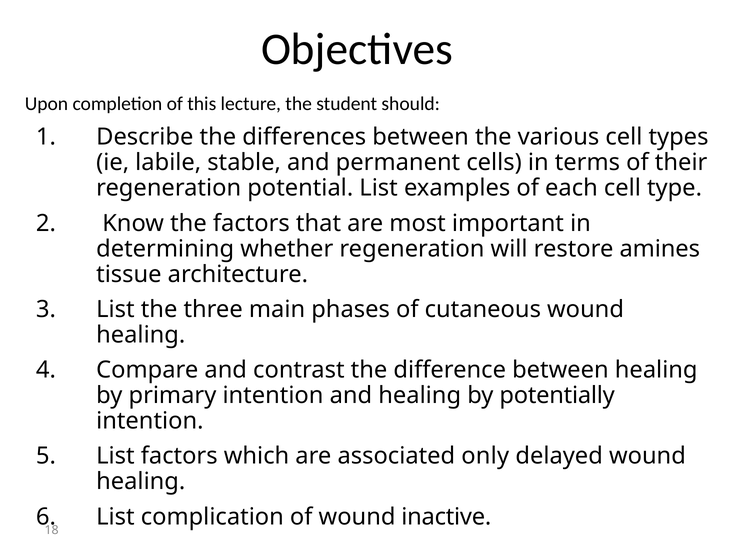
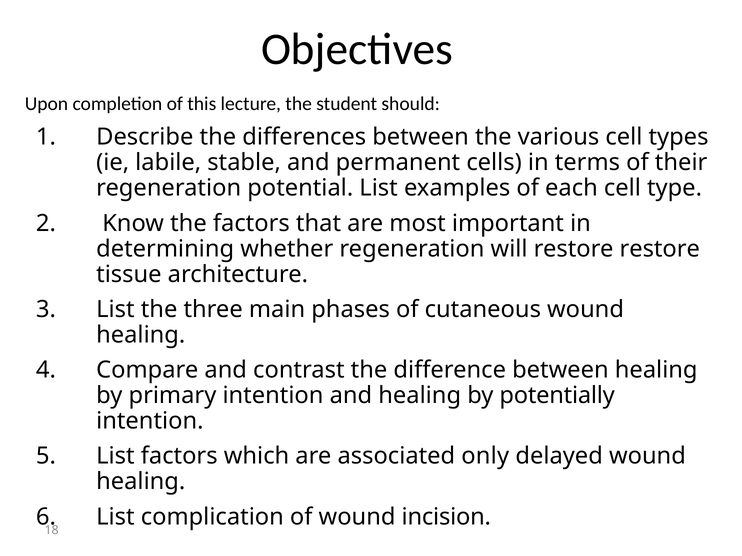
restore amines: amines -> restore
inactive: inactive -> incision
